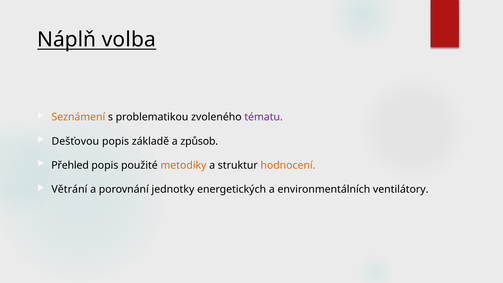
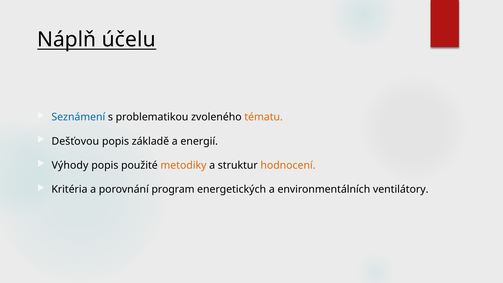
volba: volba -> účelu
Seznámení colour: orange -> blue
tématu colour: purple -> orange
způsob: způsob -> energií
Přehled: Přehled -> Výhody
Větrání: Větrání -> Kritéria
jednotky: jednotky -> program
